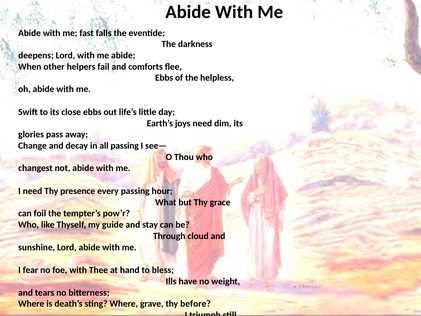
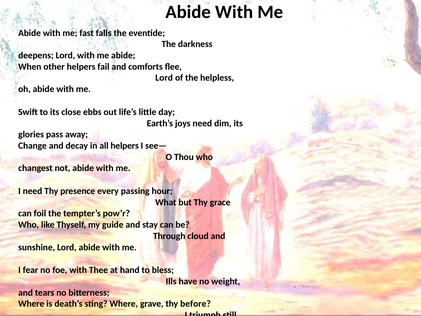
Ebbs at (164, 78): Ebbs -> Lord
all passing: passing -> helpers
